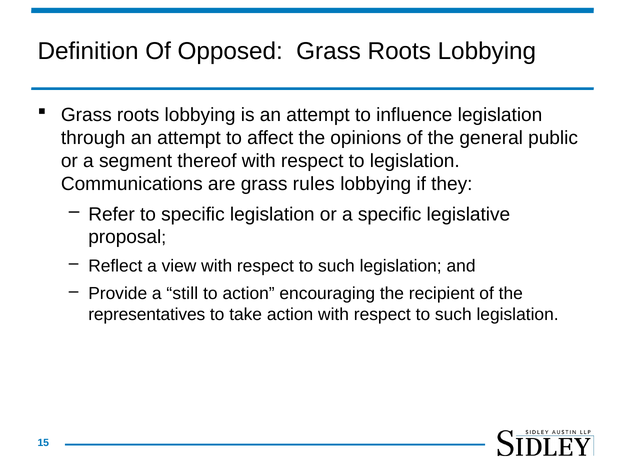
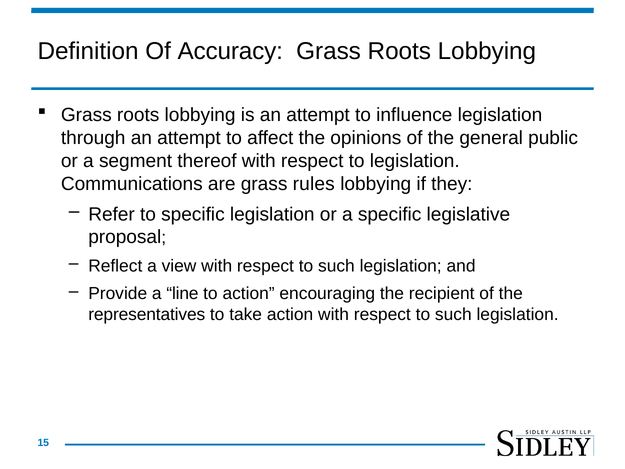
Opposed: Opposed -> Accuracy
still: still -> line
